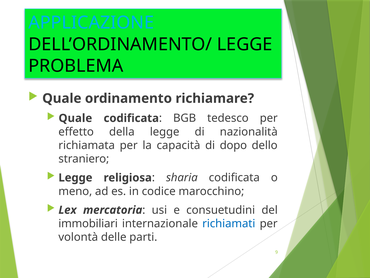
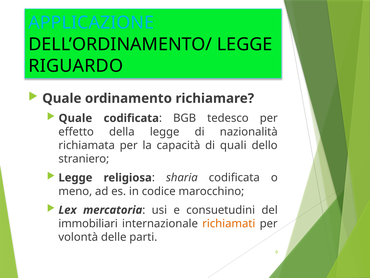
PROBLEMA: PROBLEMA -> RIGUARDO
dopo: dopo -> quali
richiamati colour: blue -> orange
